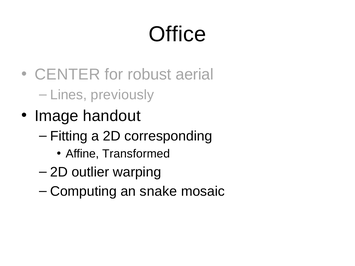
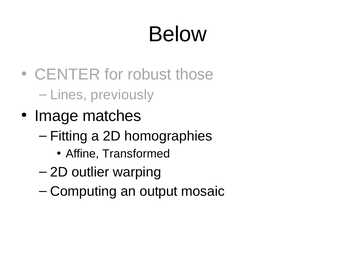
Office: Office -> Below
aerial: aerial -> those
handout: handout -> matches
corresponding: corresponding -> homographies
snake: snake -> output
